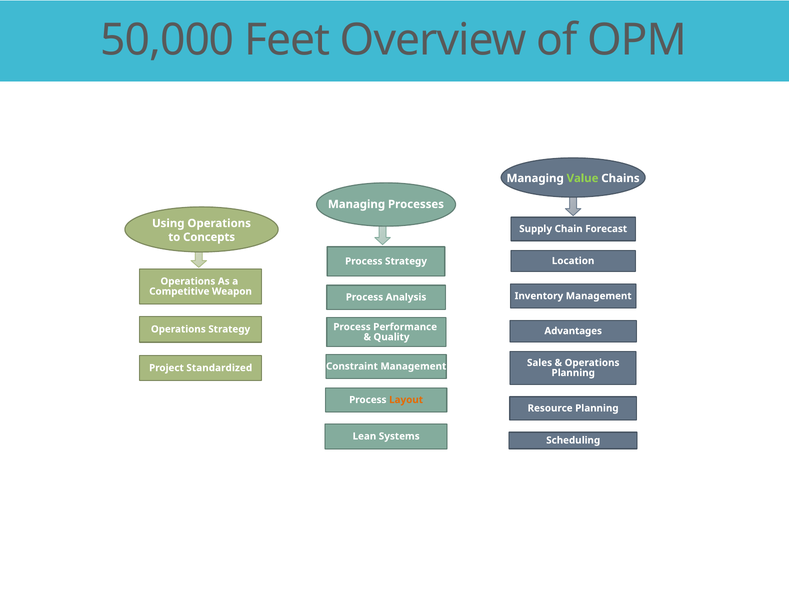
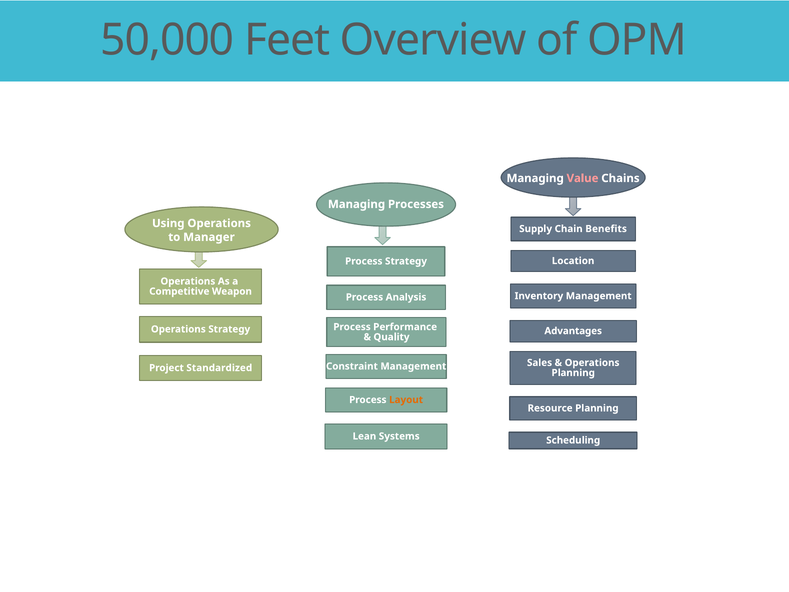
Value colour: light green -> pink
Forecast: Forecast -> Benefits
Concepts: Concepts -> Manager
